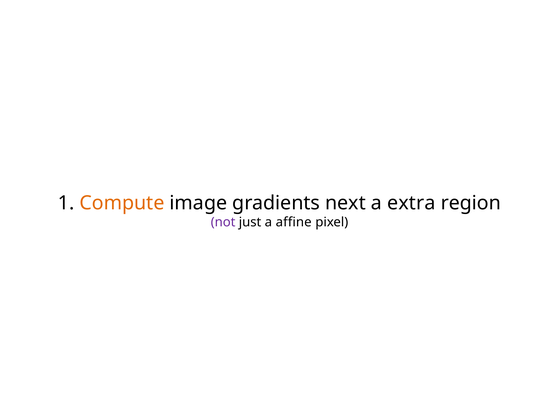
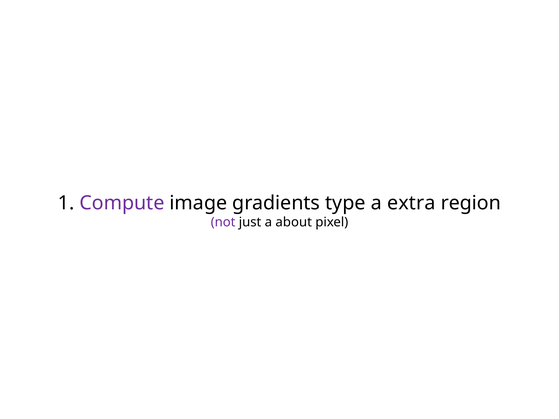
Compute colour: orange -> purple
next: next -> type
affine: affine -> about
